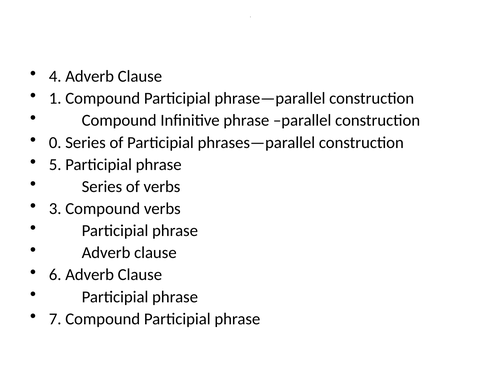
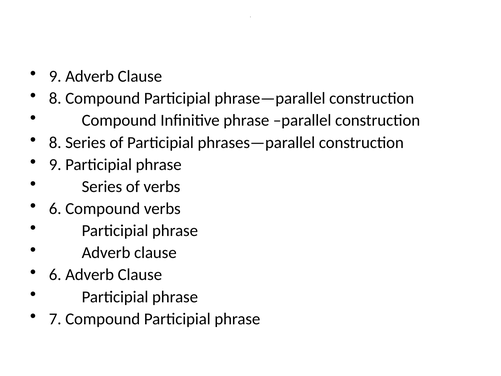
4 at (55, 76): 4 -> 9
1 at (55, 98): 1 -> 8
0 at (55, 142): 0 -> 8
5 at (55, 164): 5 -> 9
3 at (55, 209): 3 -> 6
